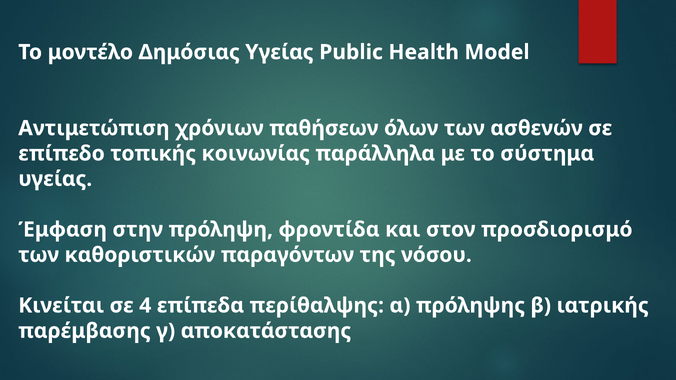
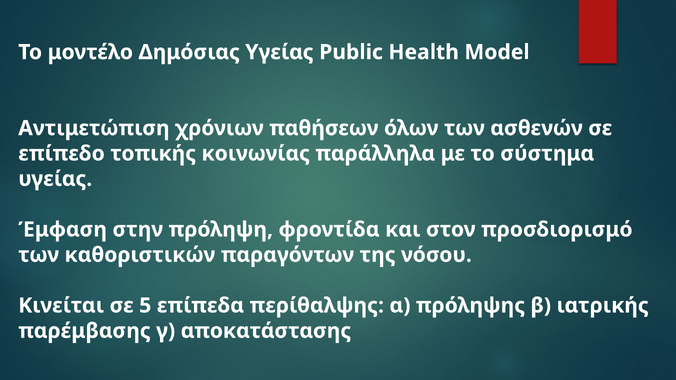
4: 4 -> 5
